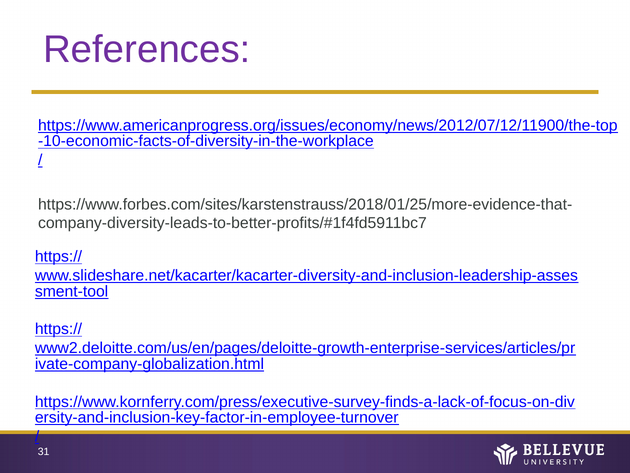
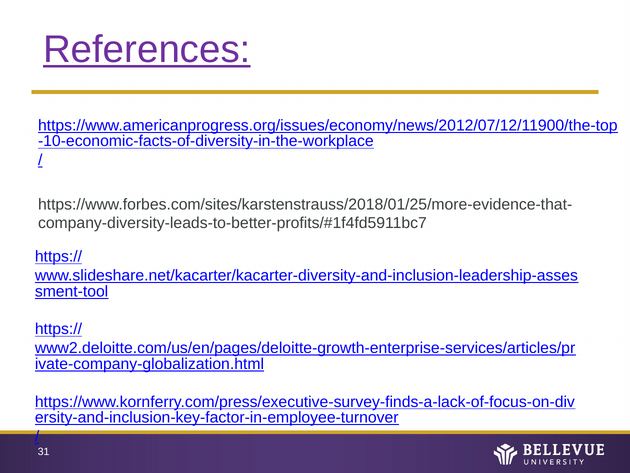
References underline: none -> present
